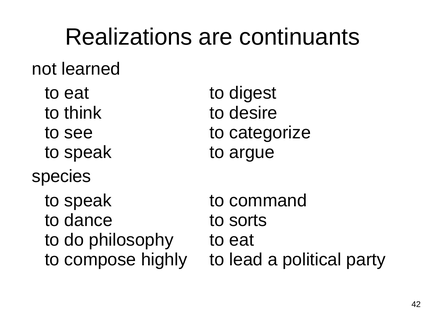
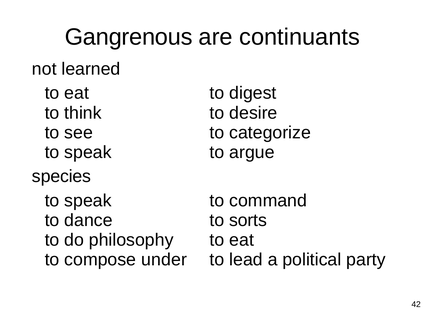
Realizations: Realizations -> Gangrenous
highly: highly -> under
